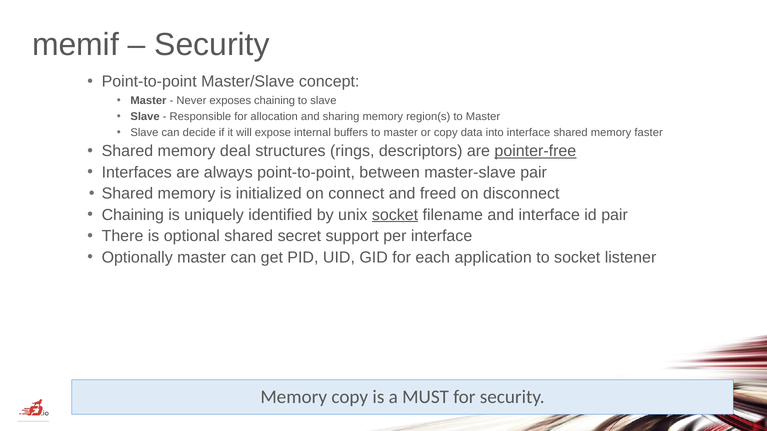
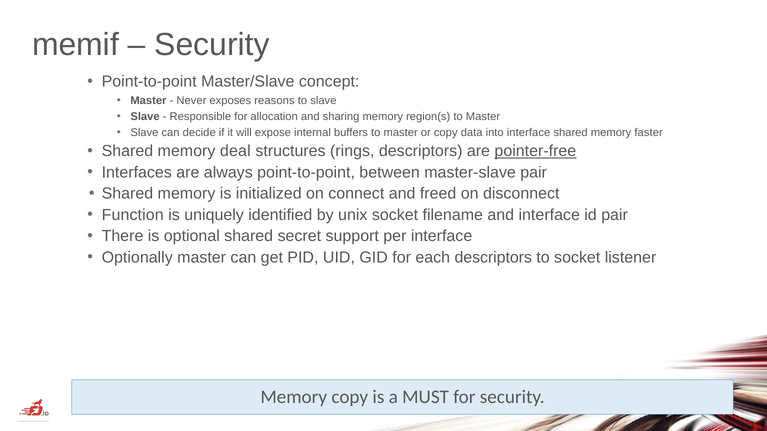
exposes chaining: chaining -> reasons
Chaining at (133, 215): Chaining -> Function
socket at (395, 215) underline: present -> none
each application: application -> descriptors
